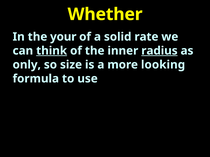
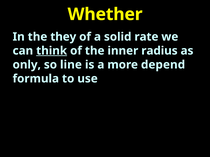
your: your -> they
radius underline: present -> none
size: size -> line
looking: looking -> depend
